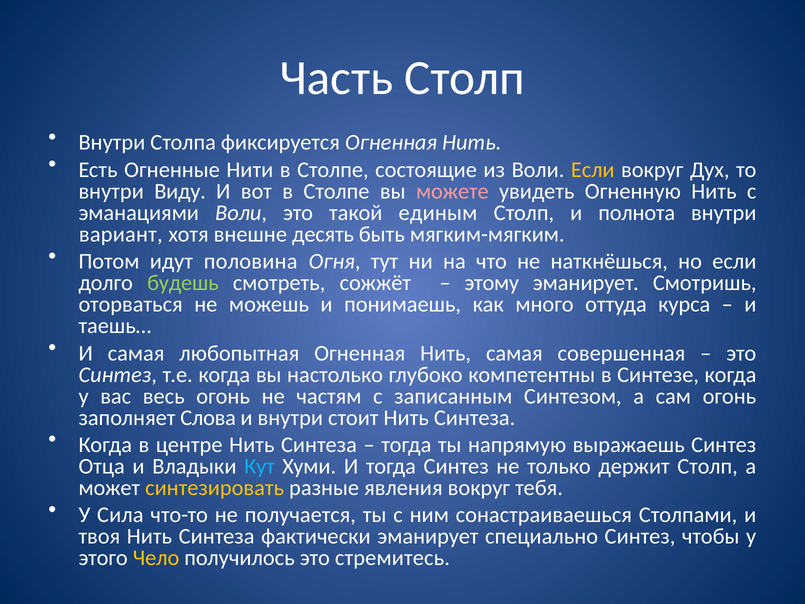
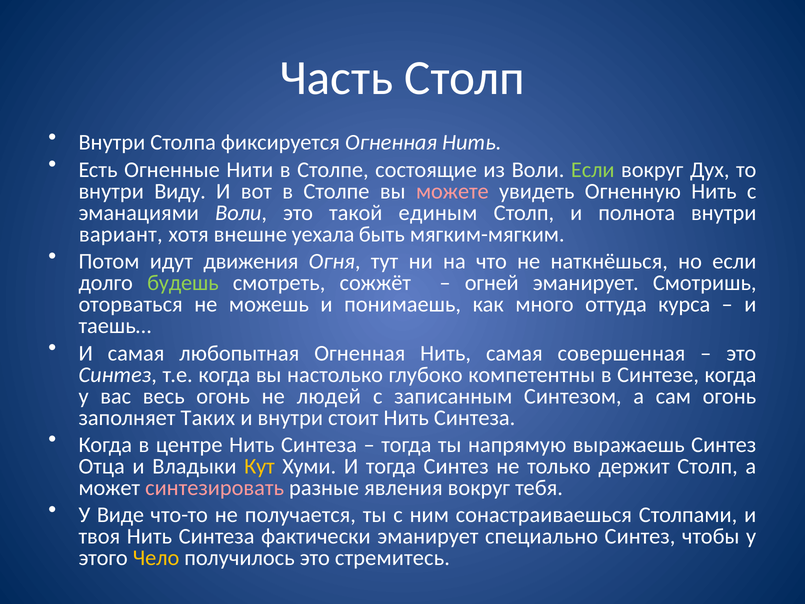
Если at (593, 170) colour: yellow -> light green
десять: десять -> уехала
половина: половина -> движения
этому: этому -> огней
частям: частям -> людей
Слова: Слова -> Таких
Кут colour: light blue -> yellow
синтезировать colour: yellow -> pink
Сила: Сила -> Виде
